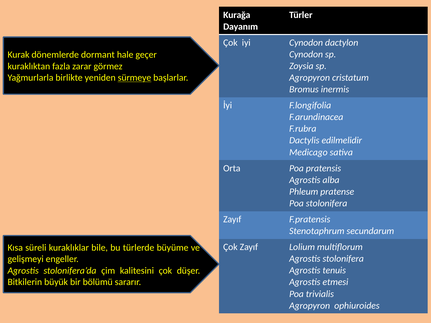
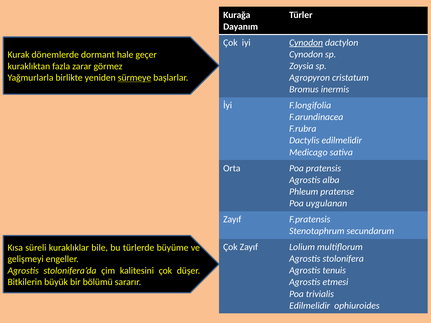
Cynodon at (306, 43) underline: none -> present
Poa stolonifera: stolonifera -> uygulanan
Agropyron at (310, 306): Agropyron -> Edilmelidir
